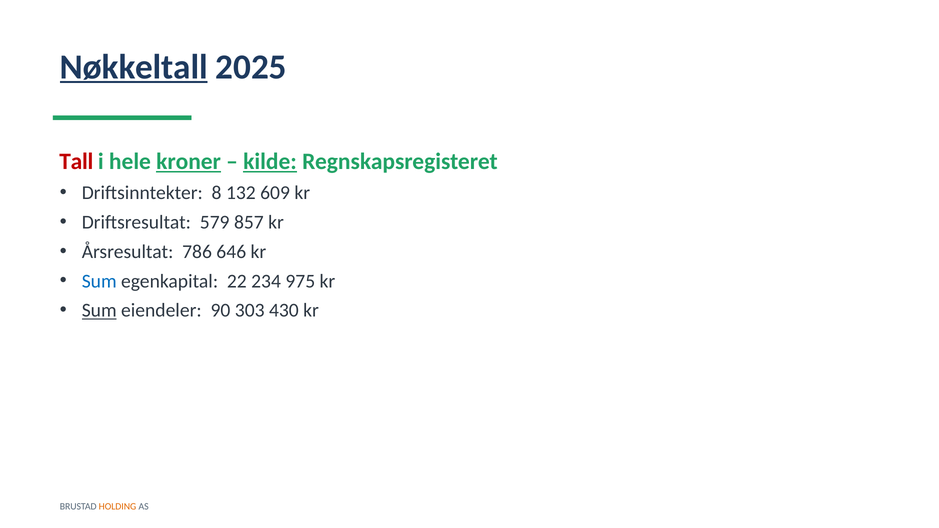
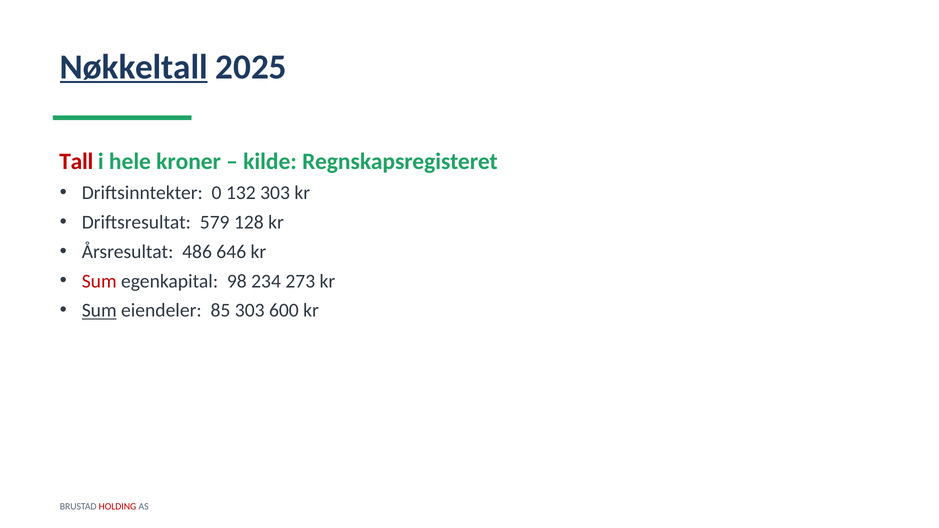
kroner underline: present -> none
kilde underline: present -> none
8: 8 -> 0
132 609: 609 -> 303
857: 857 -> 128
786: 786 -> 486
Sum at (99, 281) colour: blue -> red
22: 22 -> 98
975: 975 -> 273
90: 90 -> 85
430: 430 -> 600
HOLDING colour: orange -> red
